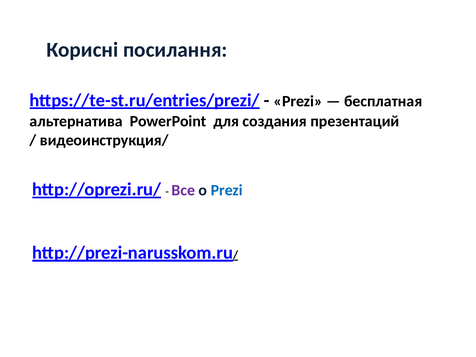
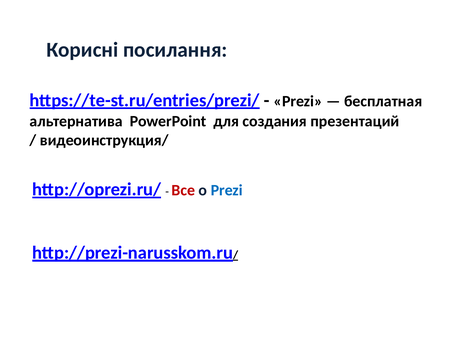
Все colour: purple -> red
